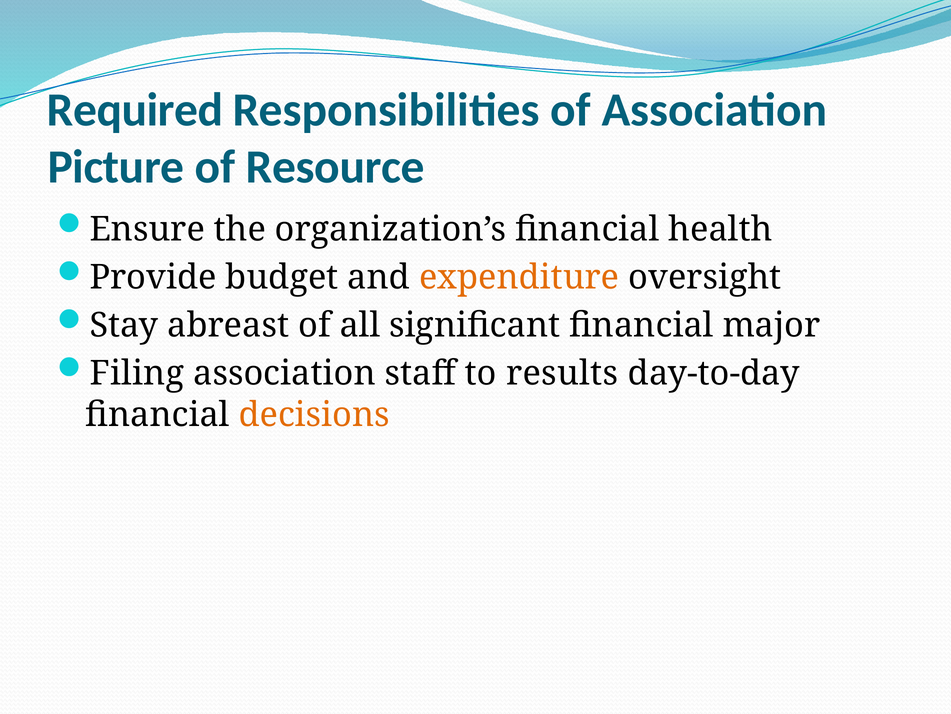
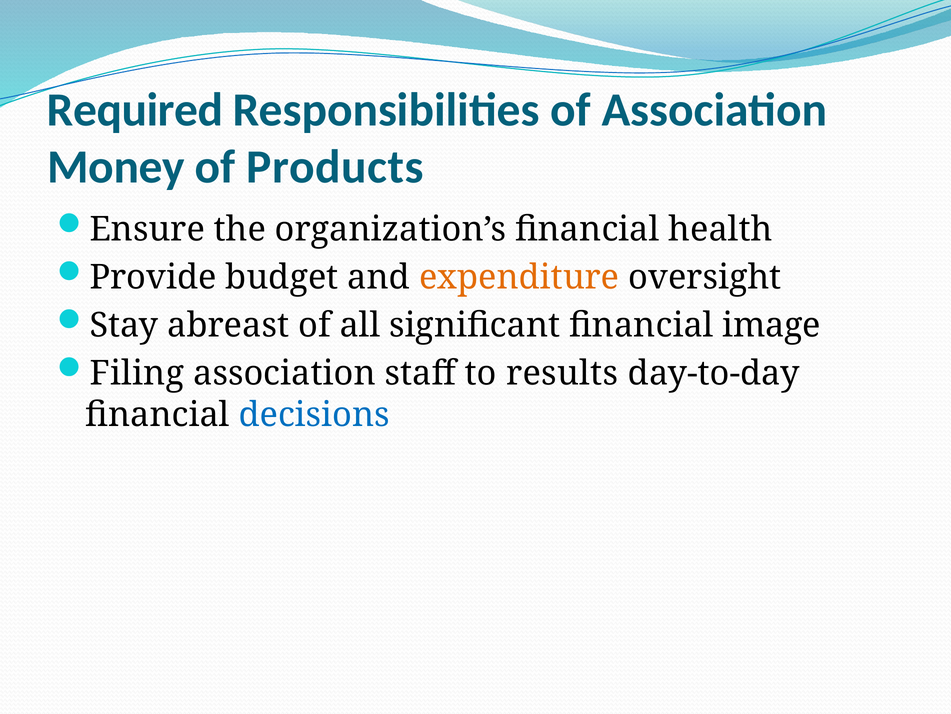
Picture: Picture -> Money
Resource: Resource -> Products
major: major -> image
decisions colour: orange -> blue
